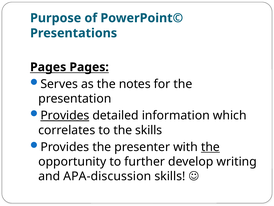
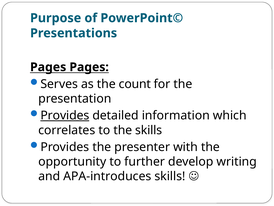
notes: notes -> count
the at (210, 147) underline: present -> none
APA-discussion: APA-discussion -> APA-introduces
